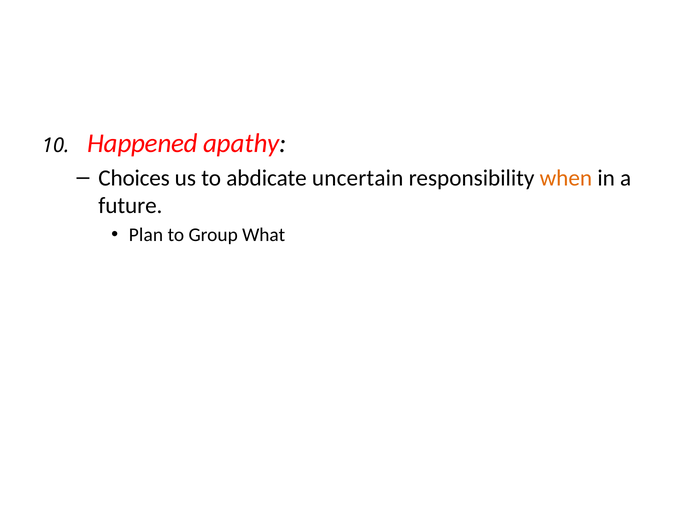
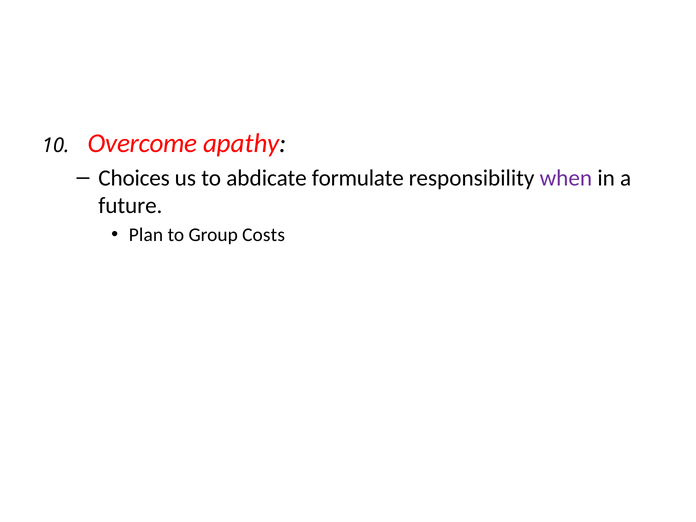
Happened: Happened -> Overcome
uncertain: uncertain -> formulate
when colour: orange -> purple
What: What -> Costs
